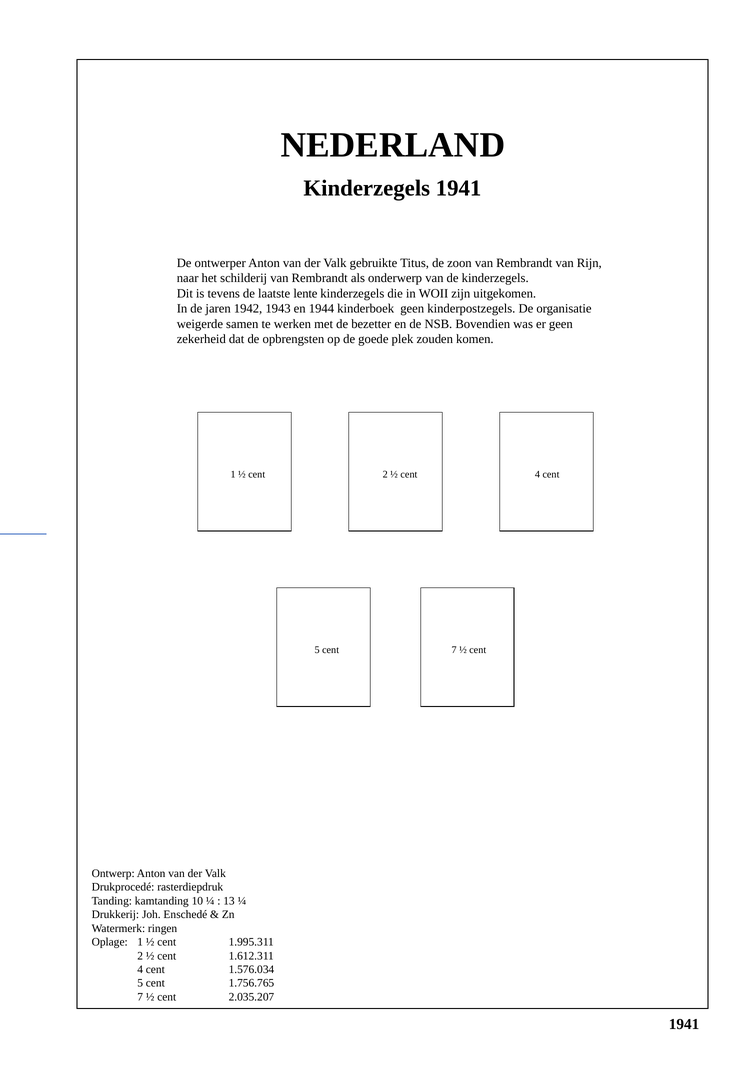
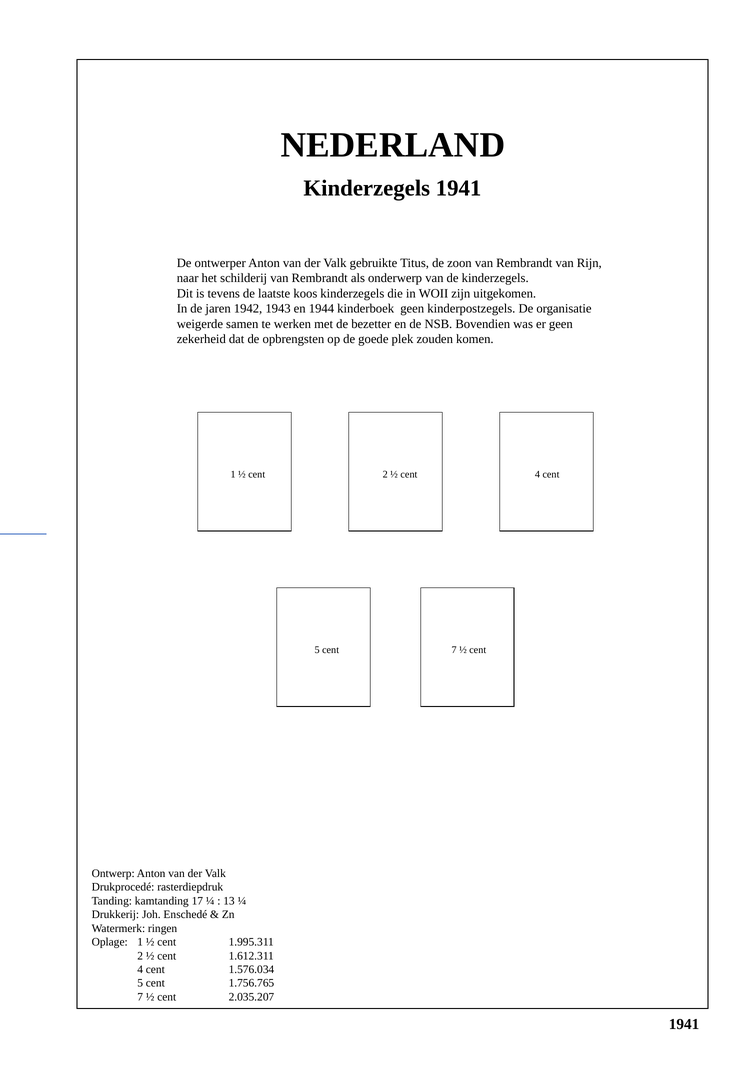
lente: lente -> koos
10: 10 -> 17
